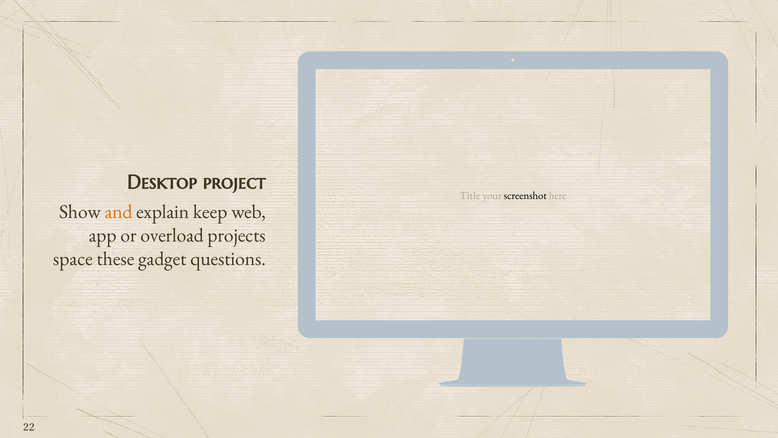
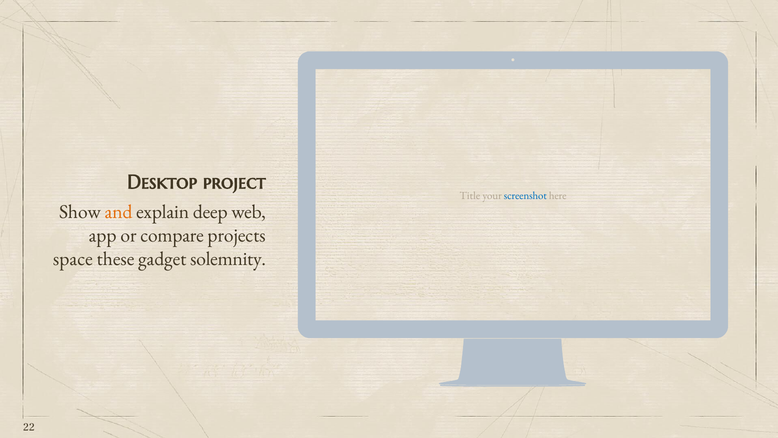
screenshot colour: black -> blue
keep: keep -> deep
overload: overload -> compare
questions: questions -> solemnity
